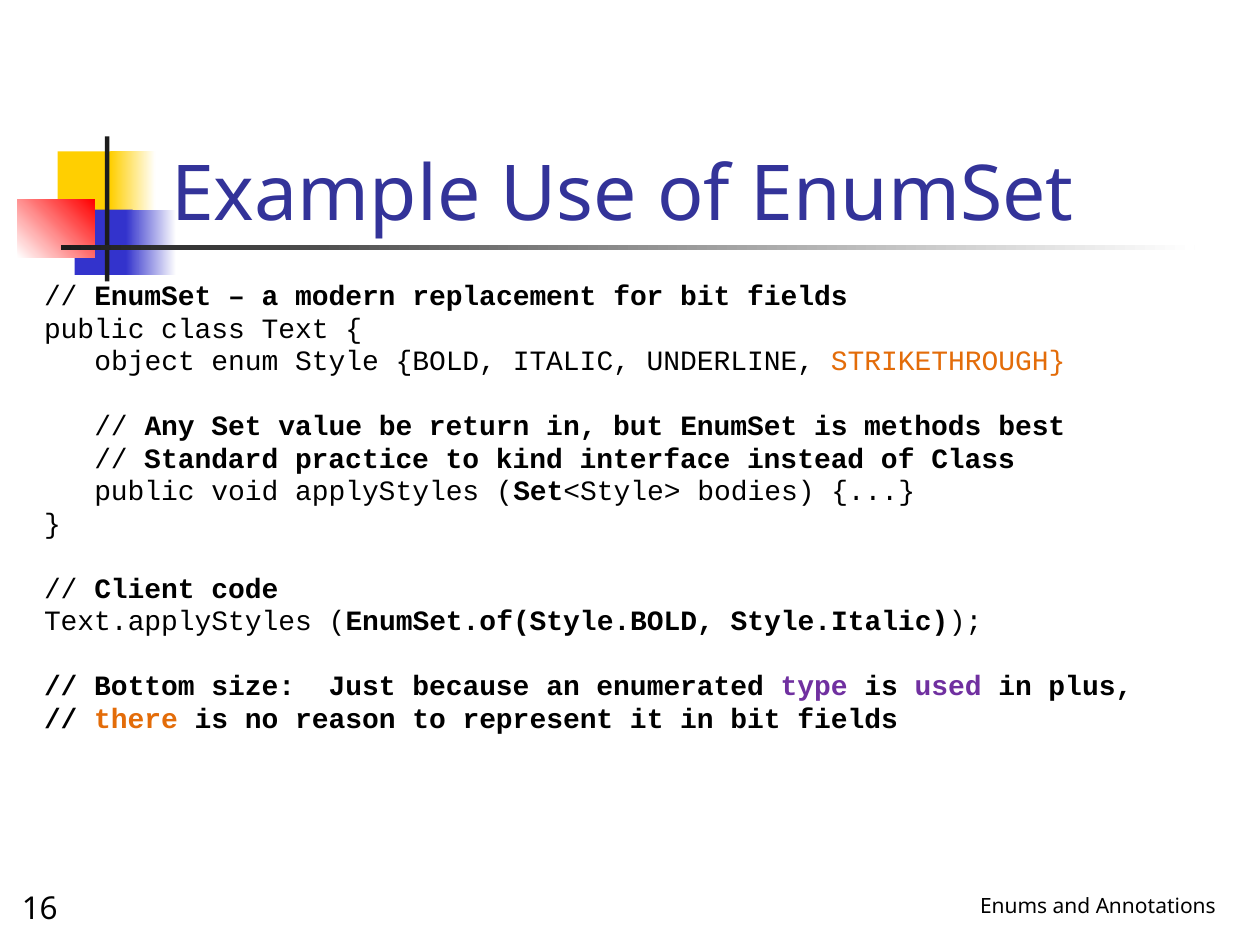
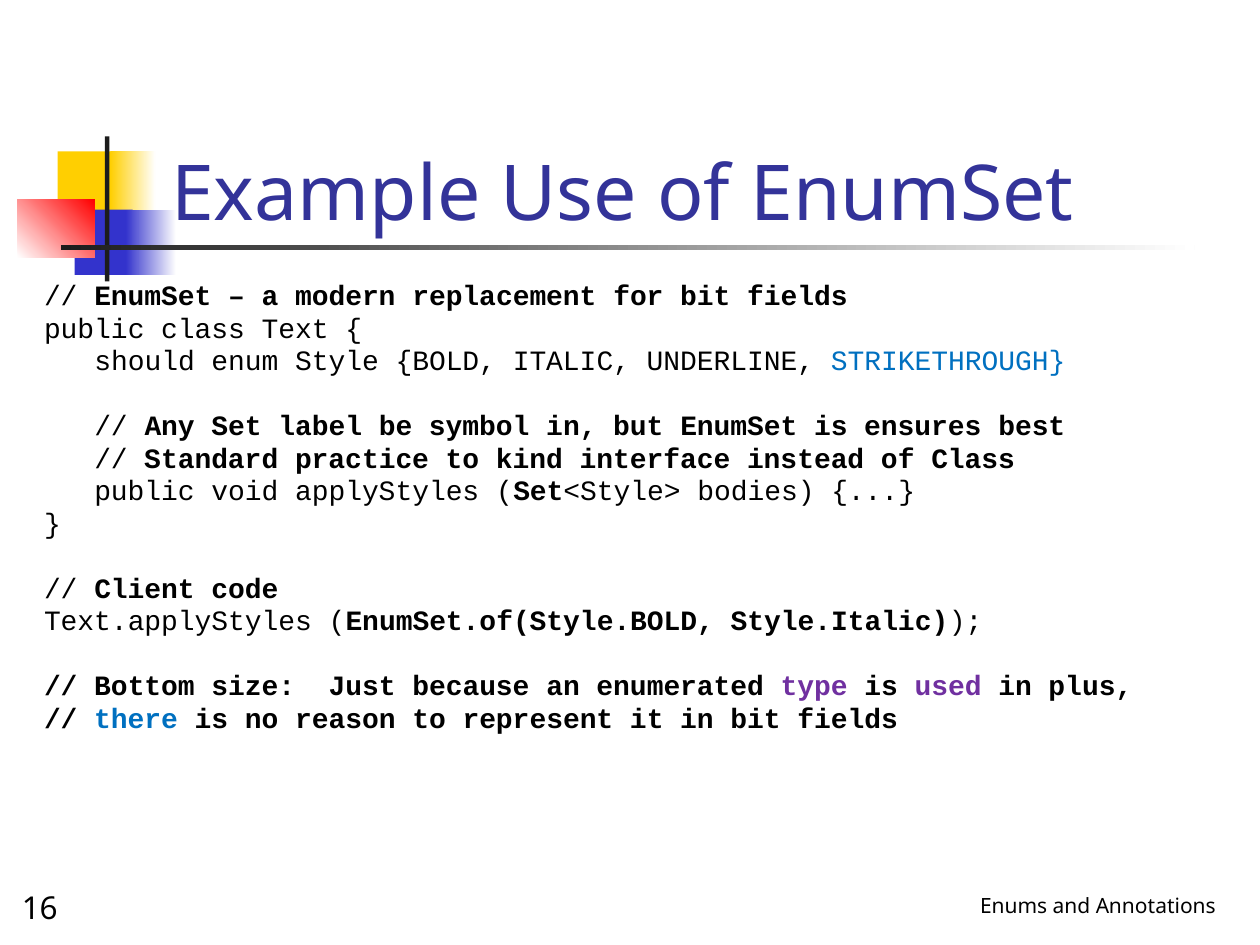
object: object -> should
STRIKETHROUGH colour: orange -> blue
value: value -> label
return: return -> symbol
methods: methods -> ensures
there colour: orange -> blue
